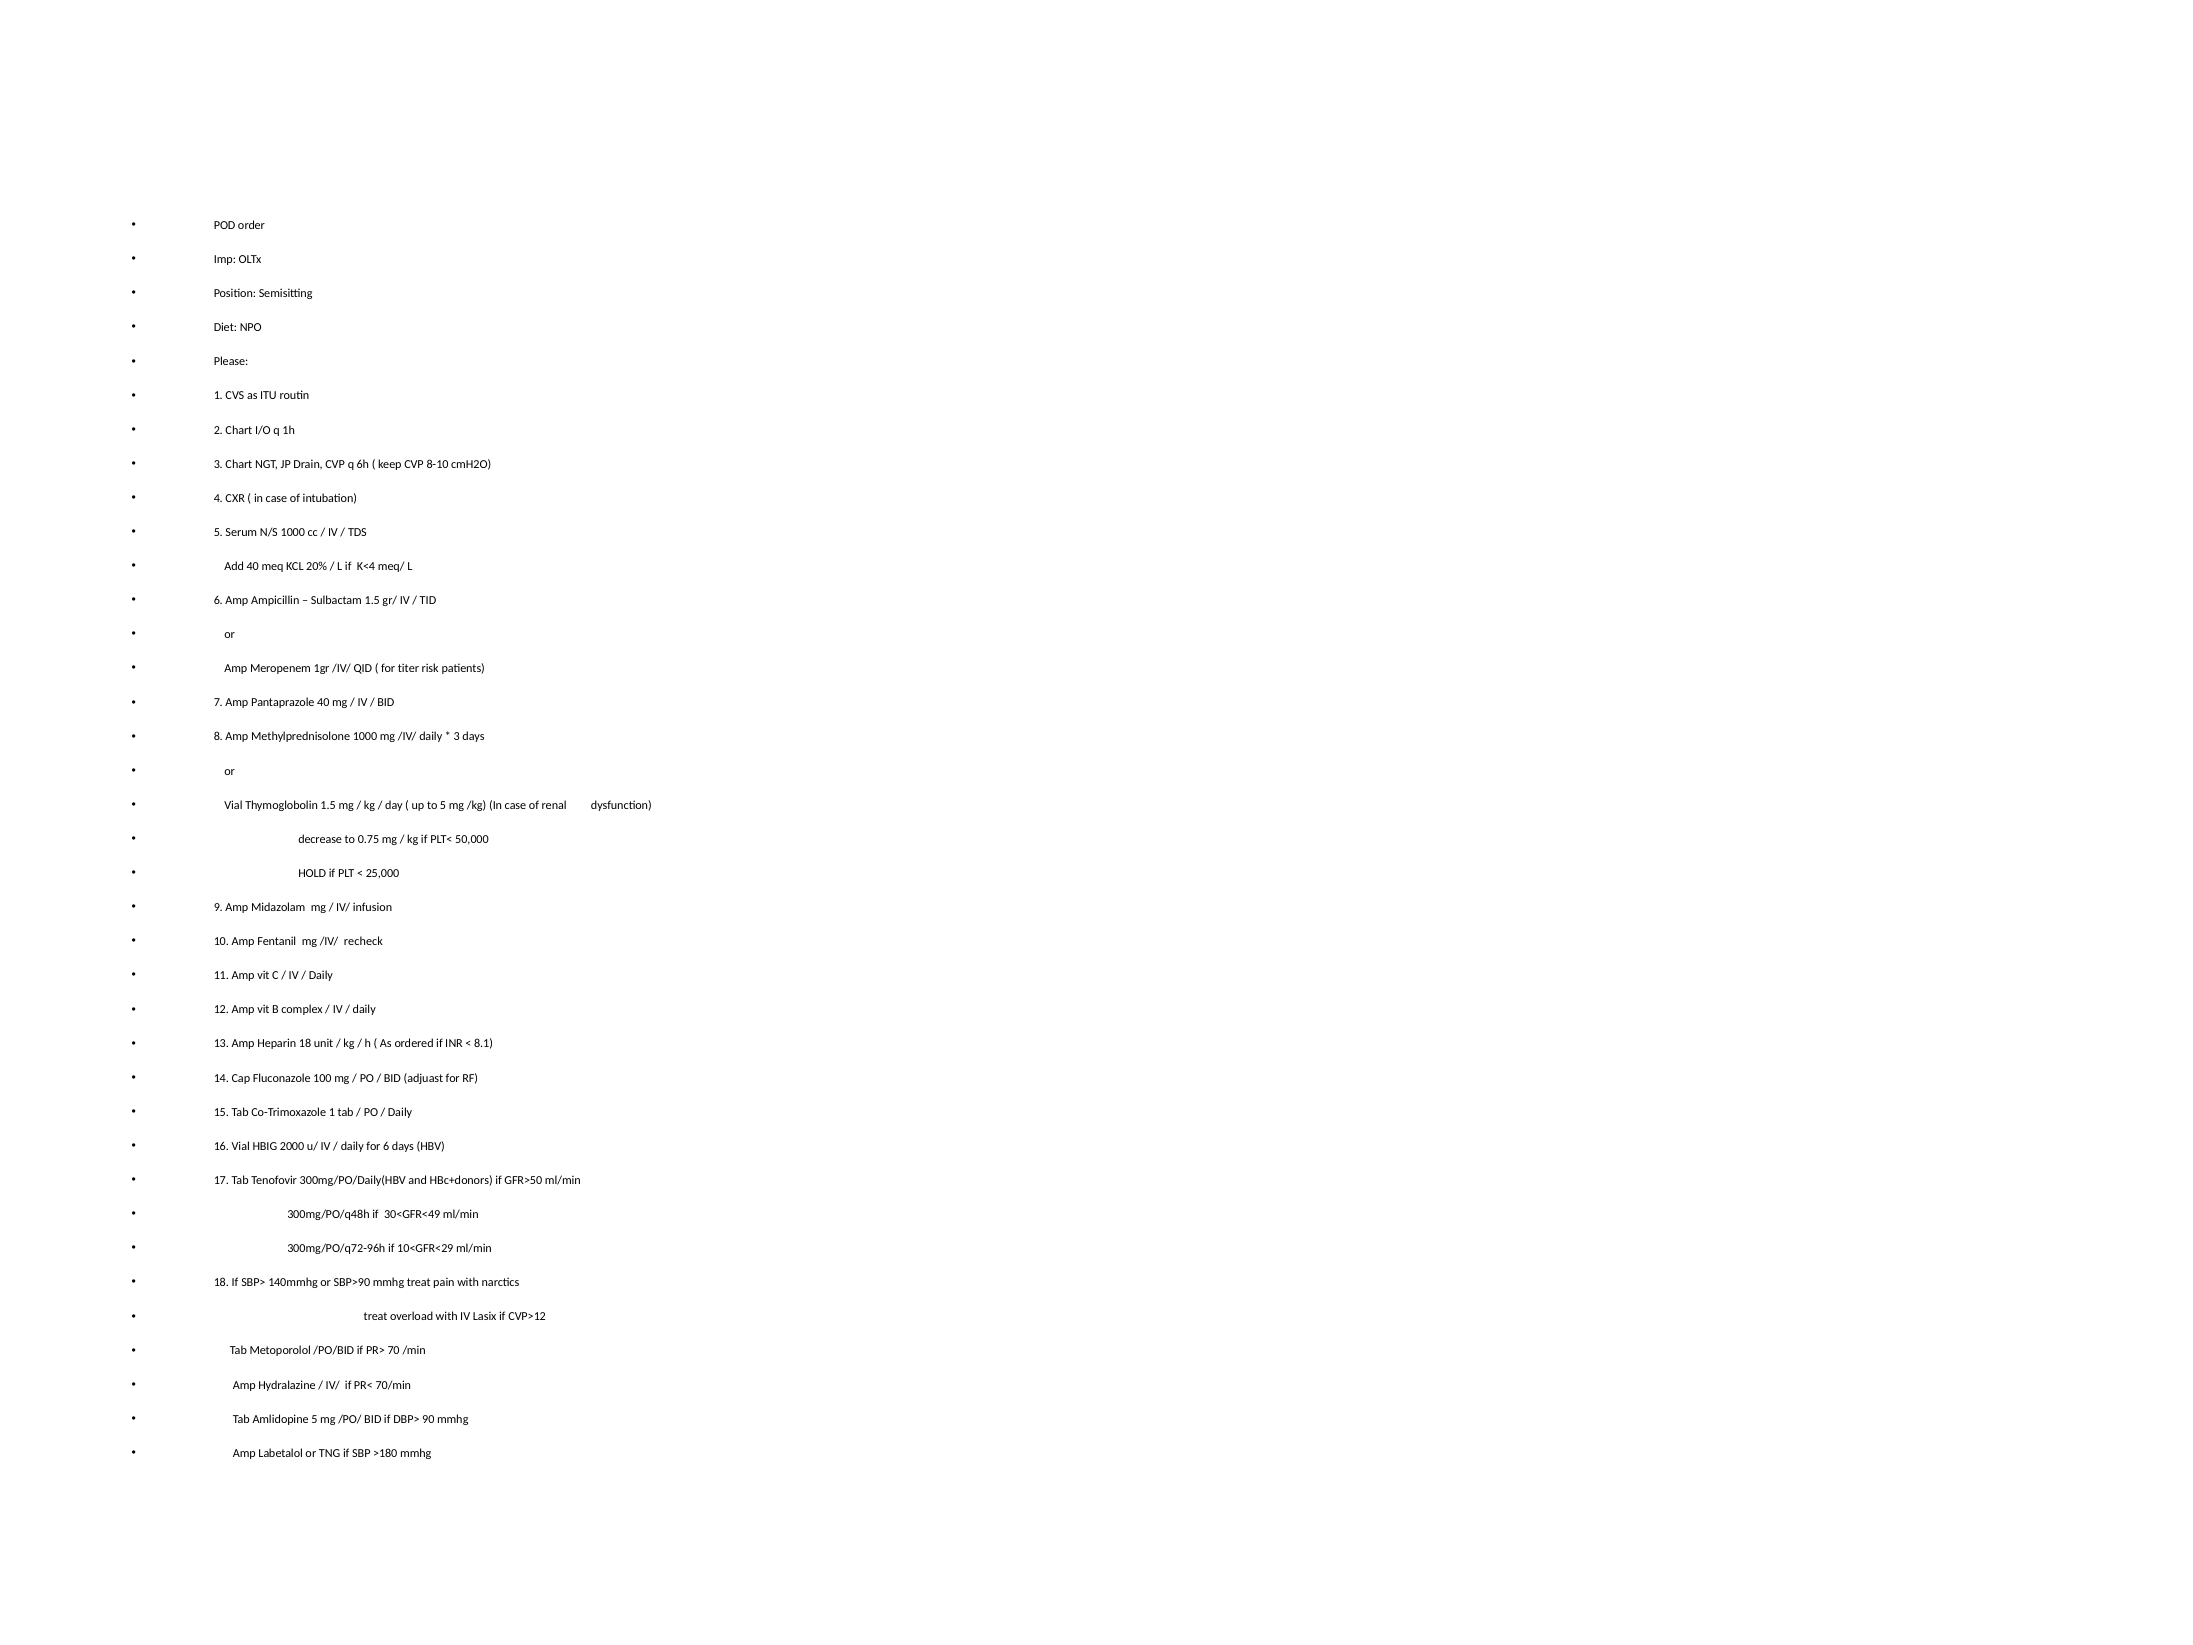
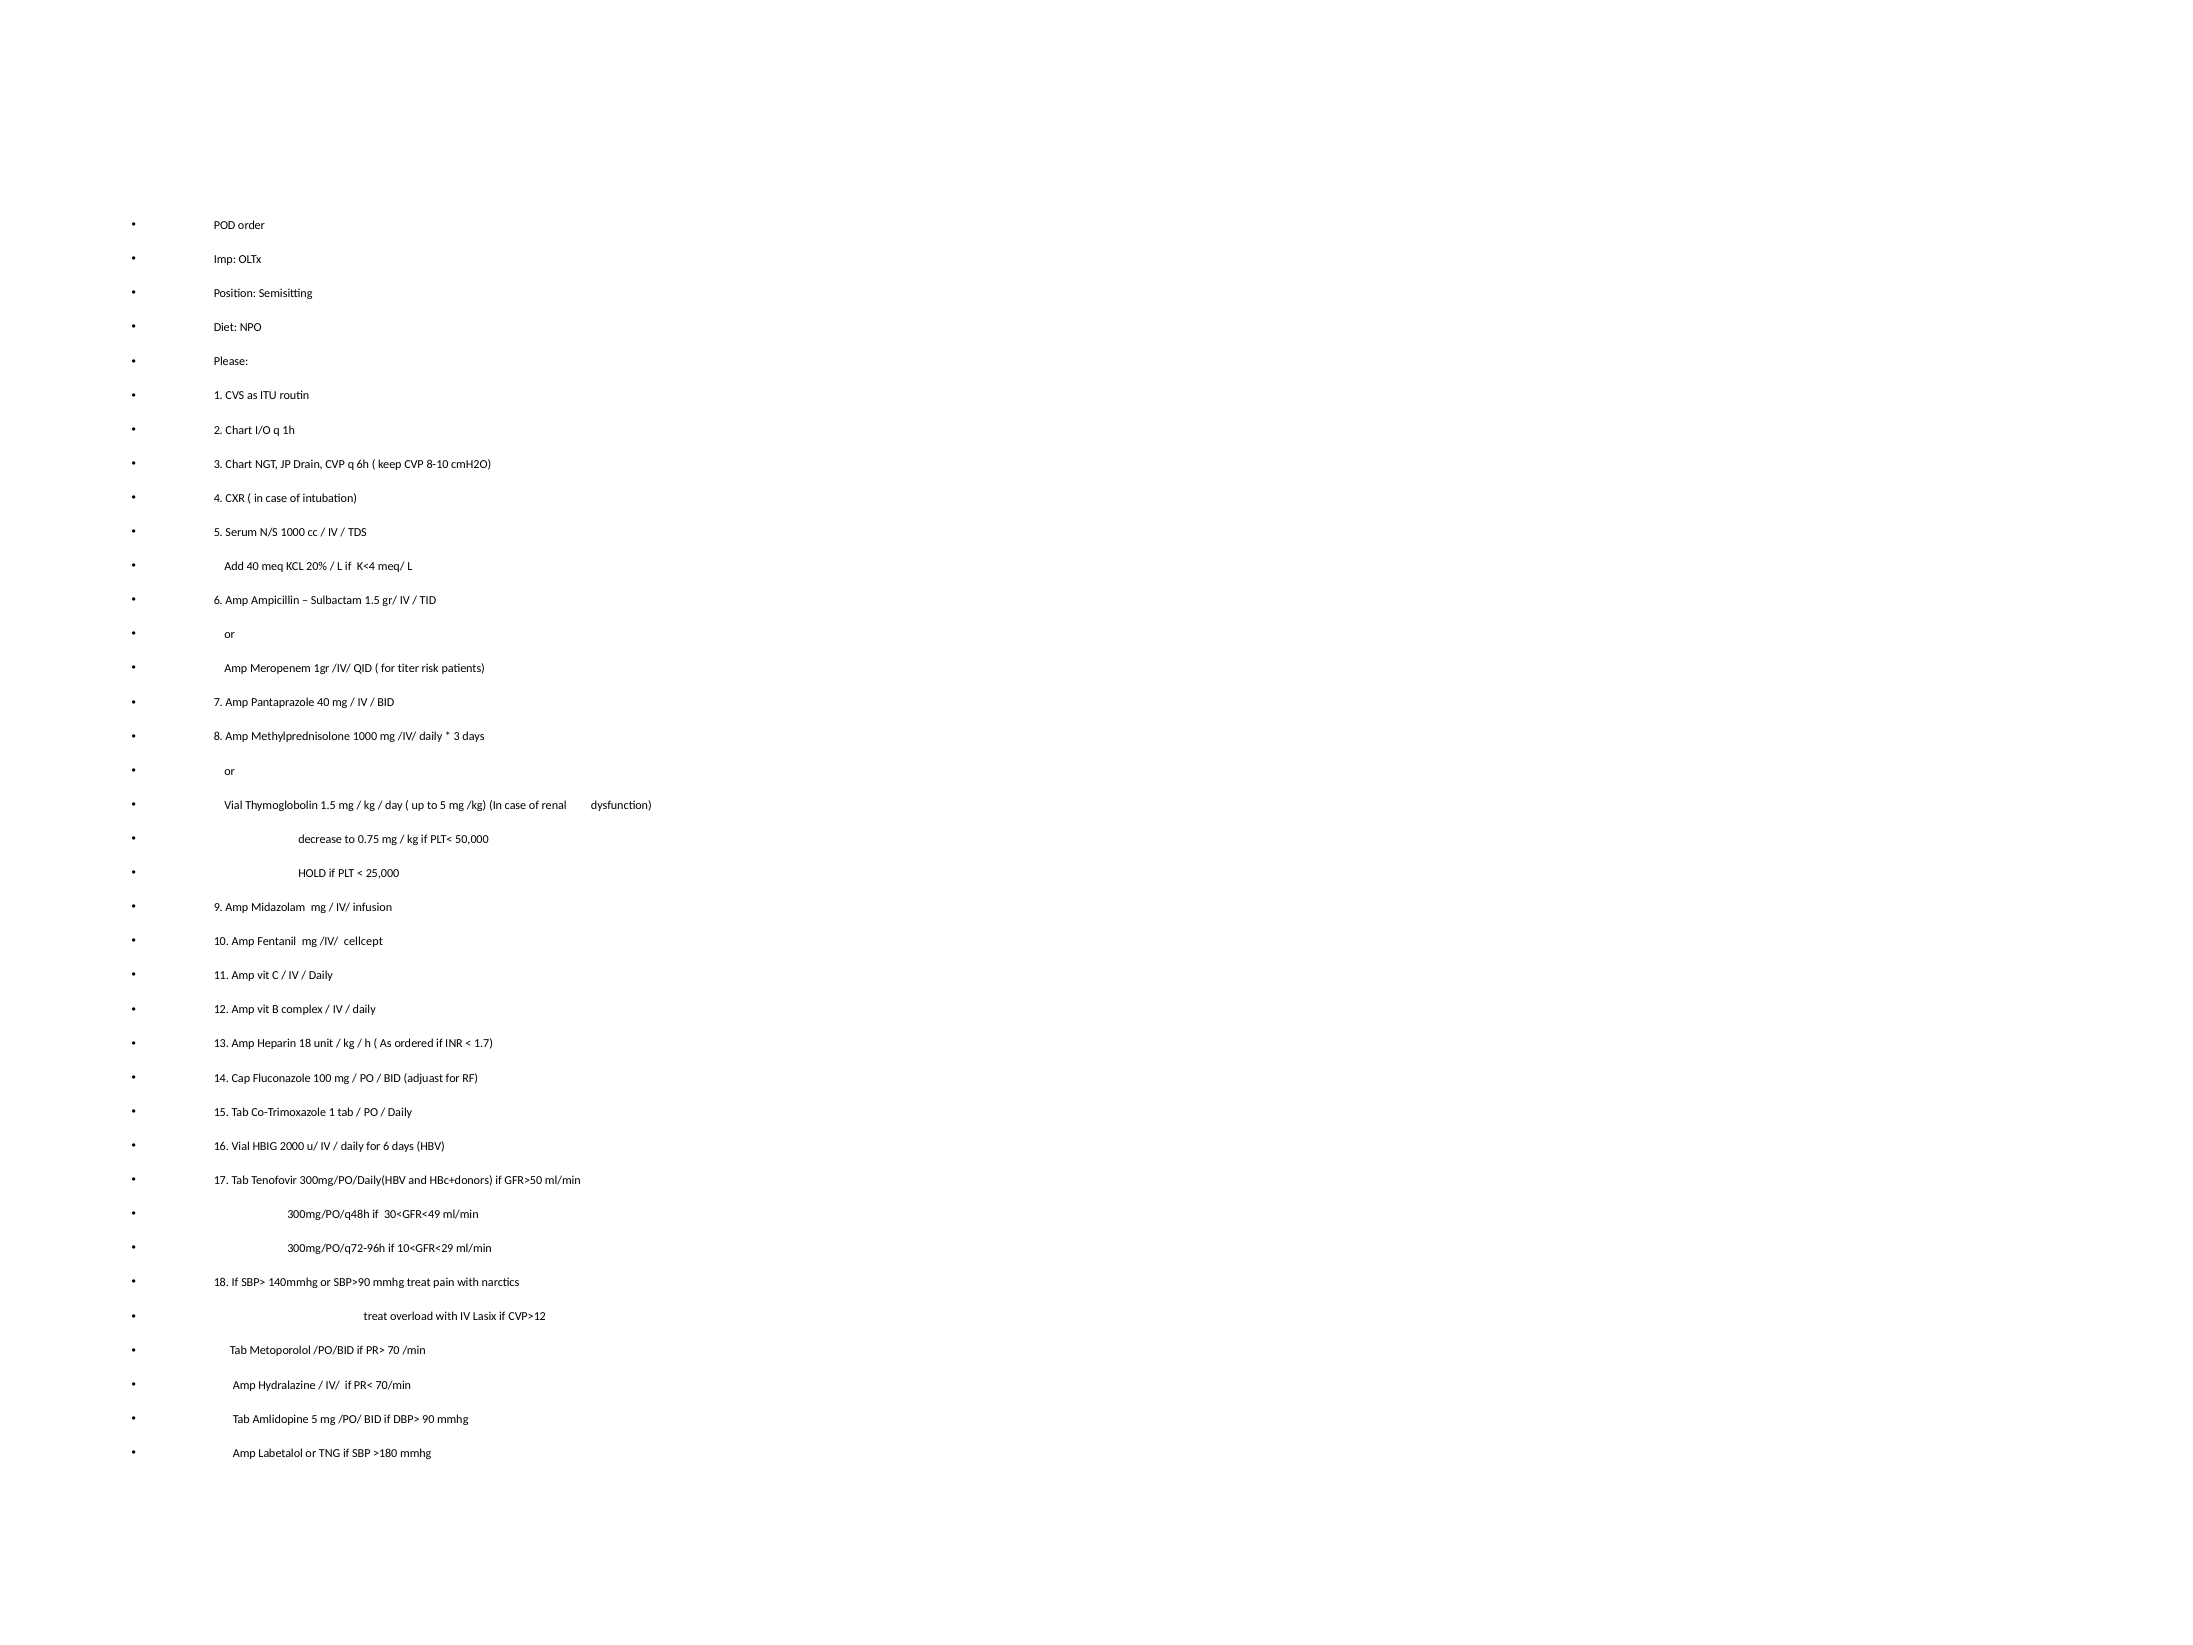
recheck: recheck -> cellcept
8.1: 8.1 -> 1.7
